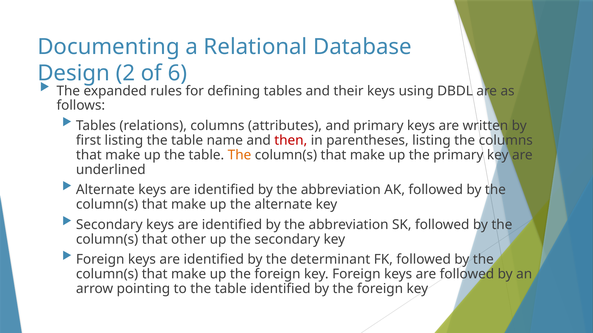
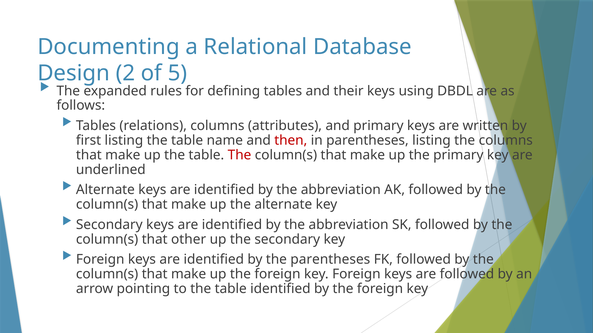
6: 6 -> 5
The at (240, 155) colour: orange -> red
the determinant: determinant -> parentheses
